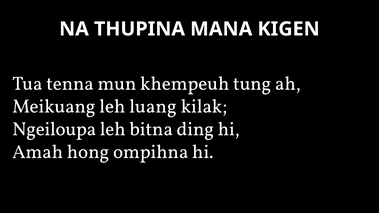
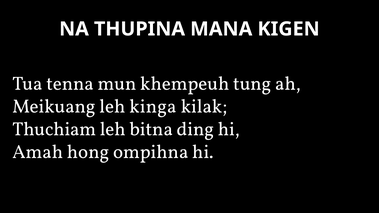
luang: luang -> kinga
Ngeiloupa: Ngeiloupa -> Thuchiam
